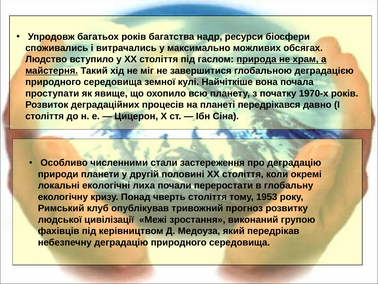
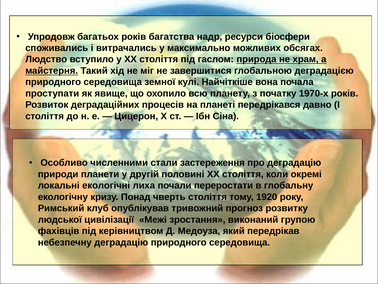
1953: 1953 -> 1920
